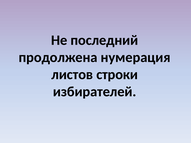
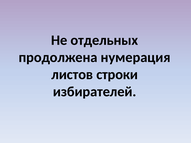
последний: последний -> отдельных
